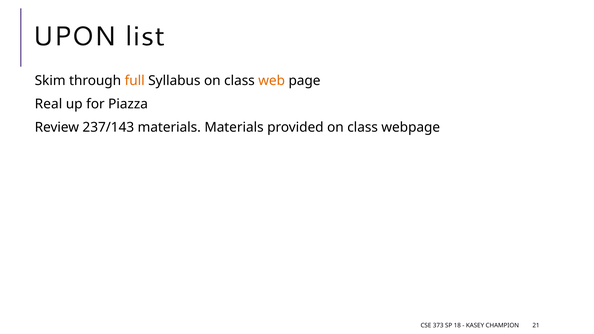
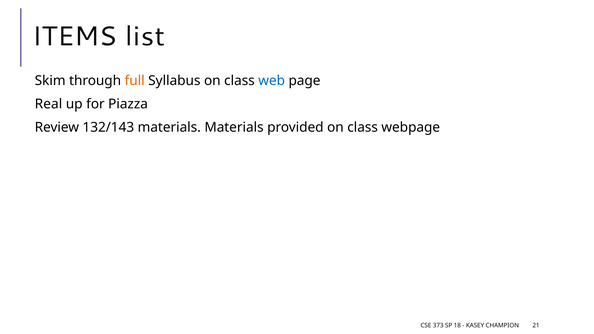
UPON: UPON -> ITEMS
web colour: orange -> blue
237/143: 237/143 -> 132/143
